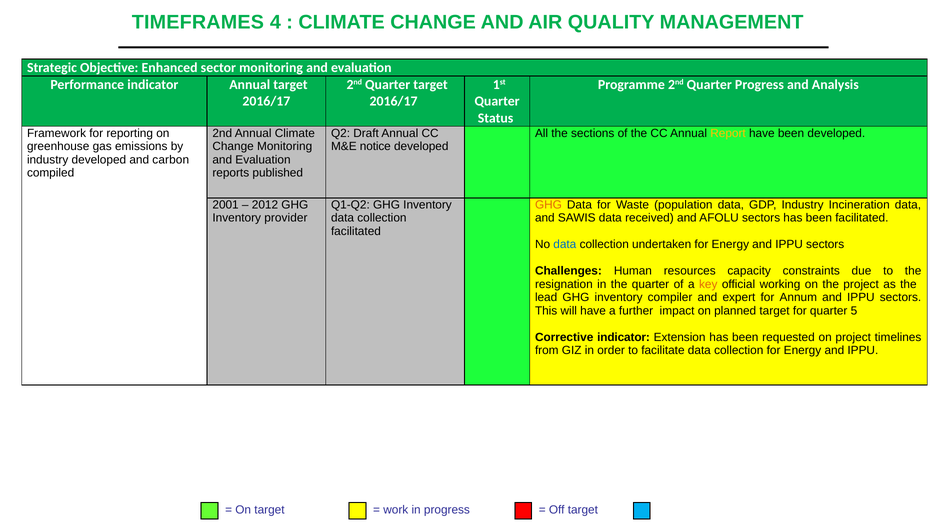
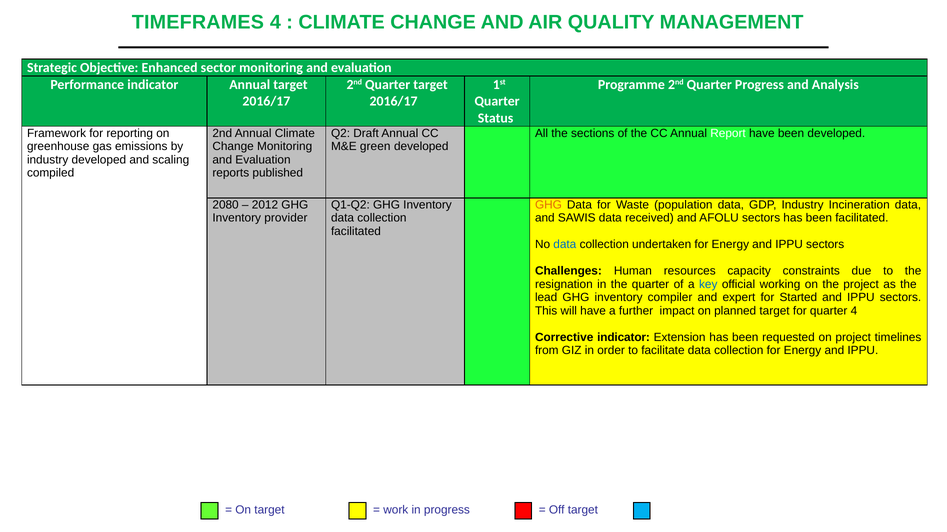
Report colour: yellow -> white
notice: notice -> green
carbon: carbon -> scaling
2001: 2001 -> 2080
key colour: orange -> blue
Annum: Annum -> Started
quarter 5: 5 -> 4
